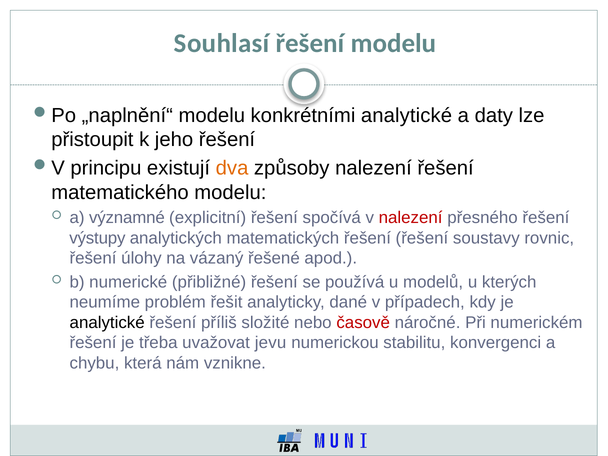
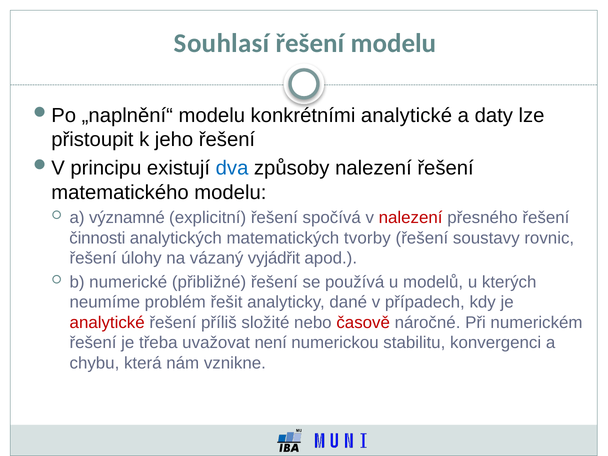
dva colour: orange -> blue
výstupy: výstupy -> činnosti
matematických řešení: řešení -> tvorby
řešené: řešené -> vyjádřit
analytické at (107, 323) colour: black -> red
jevu: jevu -> není
